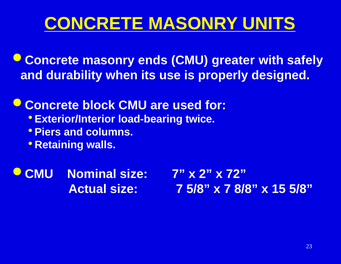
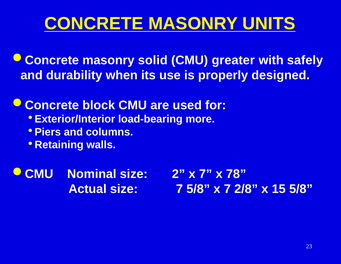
ends: ends -> solid
twice: twice -> more
Nominal size 7: 7 -> 2
2 at (206, 174): 2 -> 7
72: 72 -> 78
8/8: 8/8 -> 2/8
